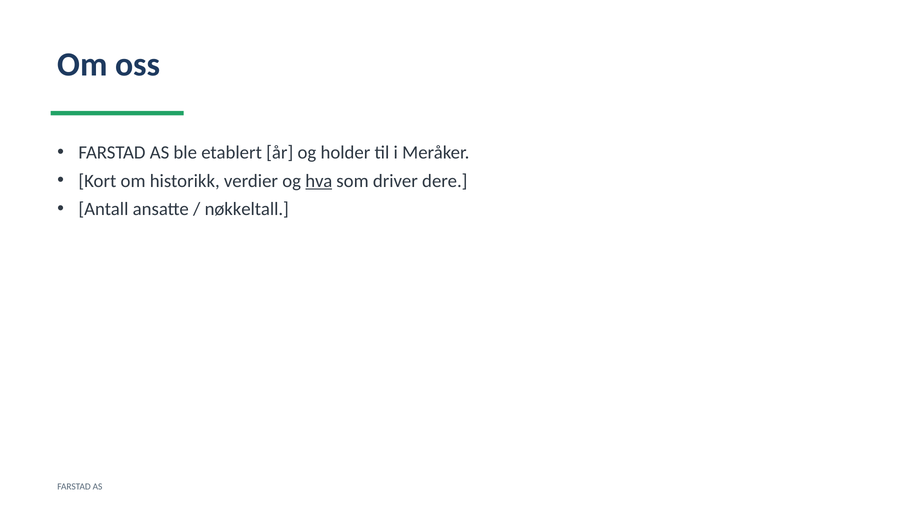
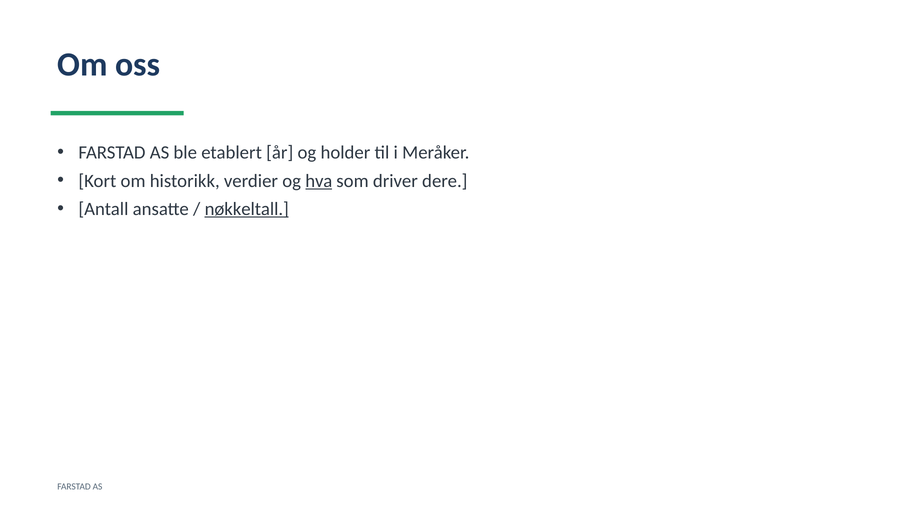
nøkkeltall underline: none -> present
